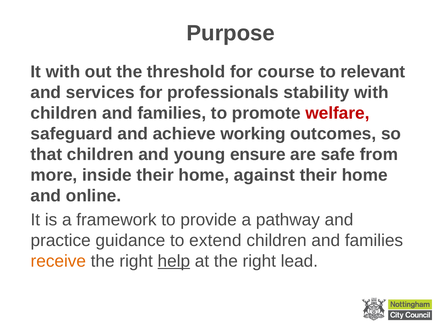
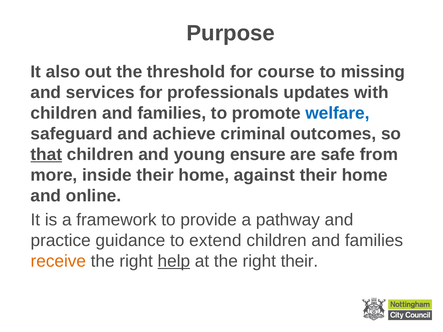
It with: with -> also
relevant: relevant -> missing
stability: stability -> updates
welfare colour: red -> blue
working: working -> criminal
that underline: none -> present
right lead: lead -> their
